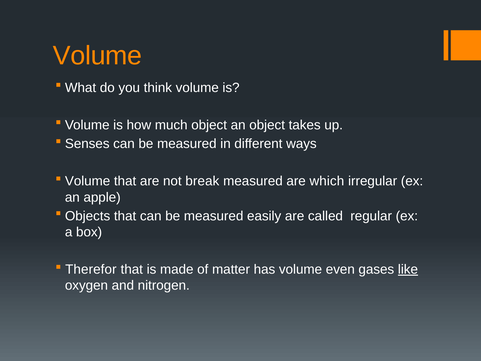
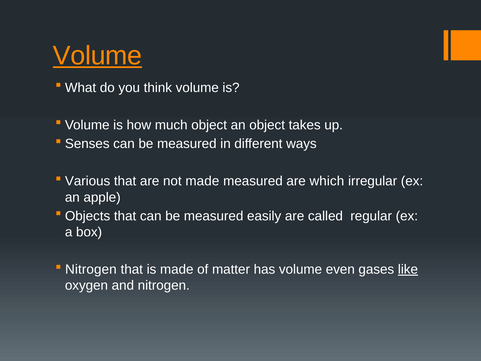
Volume at (98, 56) underline: none -> present
Volume at (88, 181): Volume -> Various
not break: break -> made
Therefor at (91, 269): Therefor -> Nitrogen
